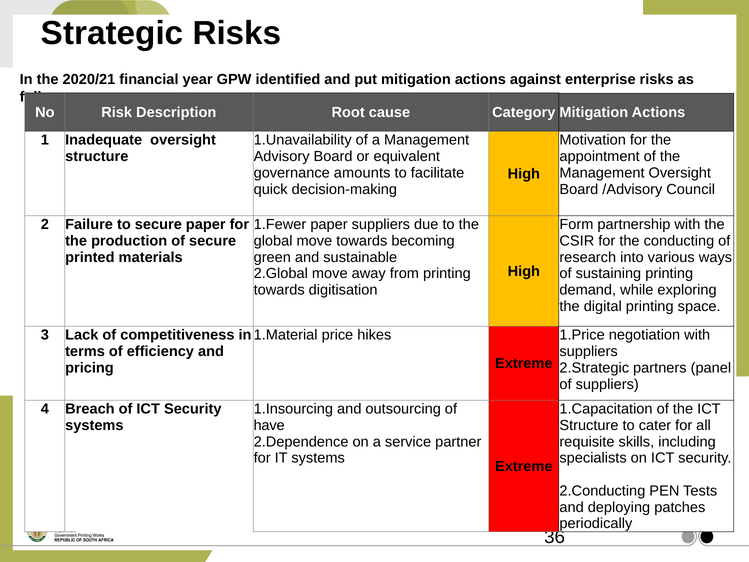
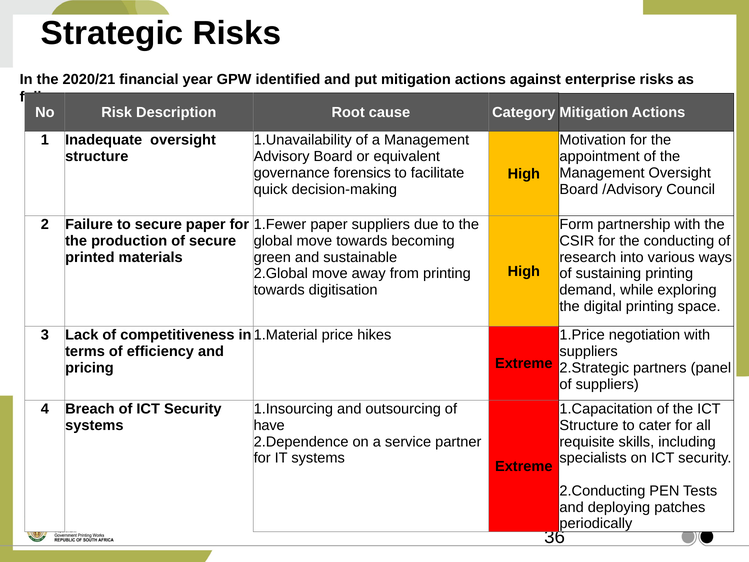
amounts: amounts -> forensics
